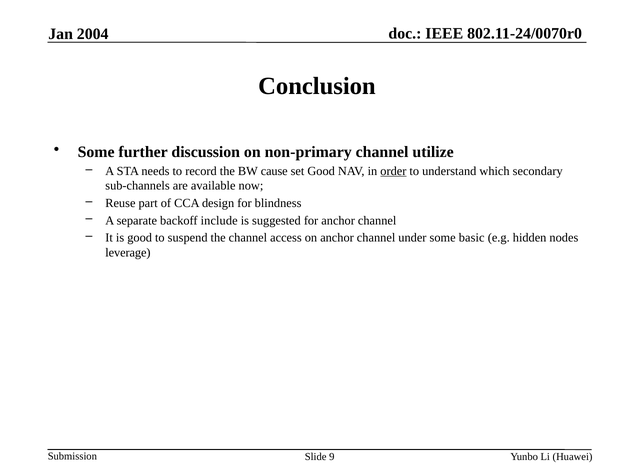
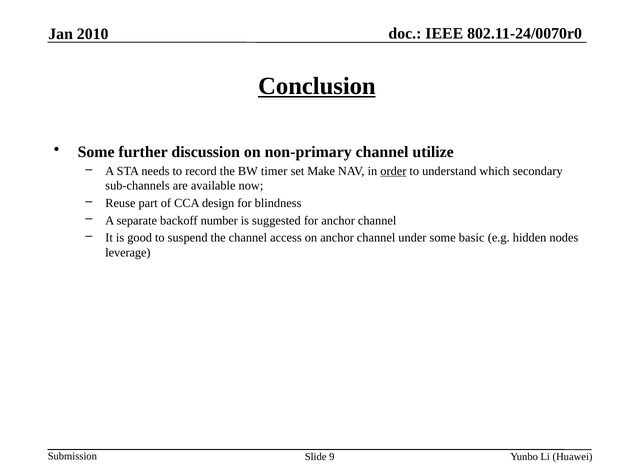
2004: 2004 -> 2010
Conclusion underline: none -> present
cause: cause -> timer
set Good: Good -> Make
include: include -> number
